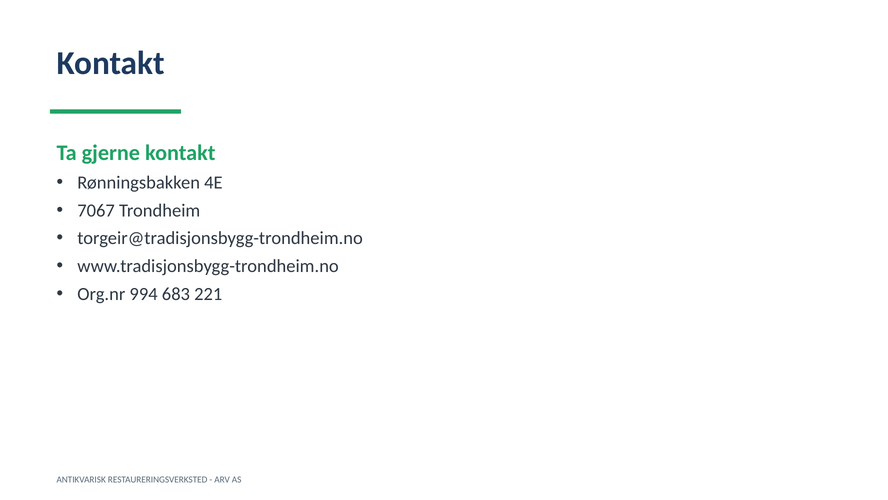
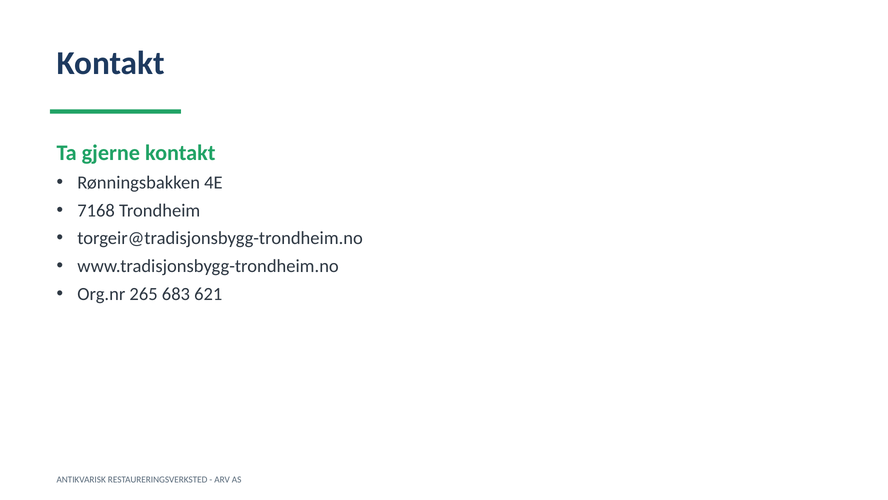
7067: 7067 -> 7168
994: 994 -> 265
221: 221 -> 621
